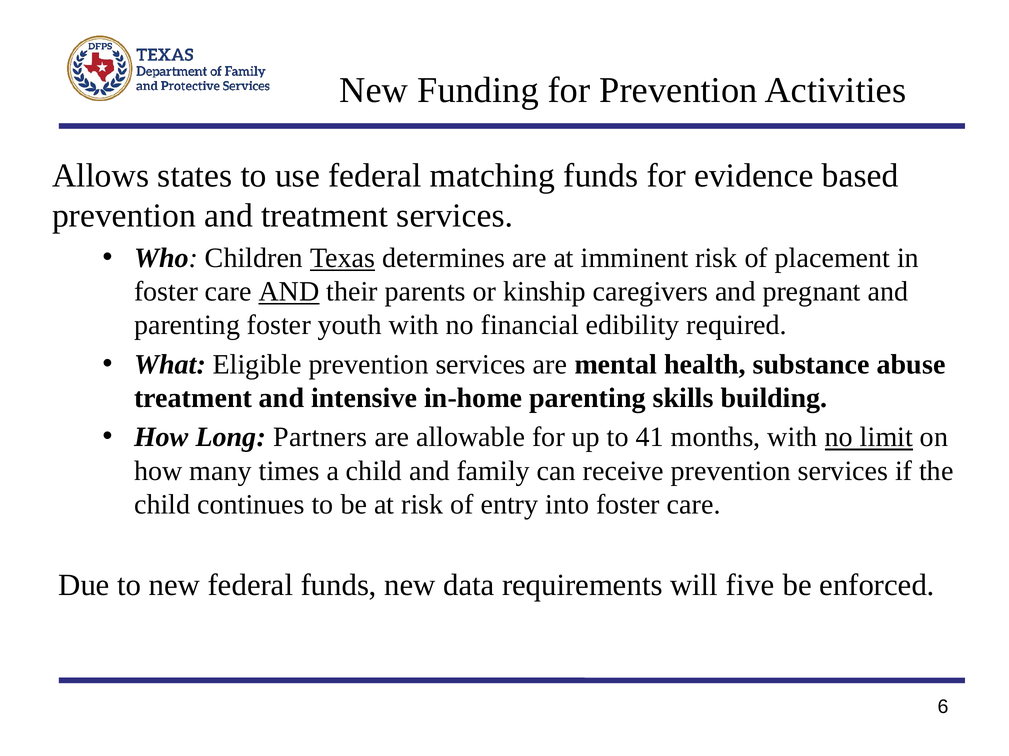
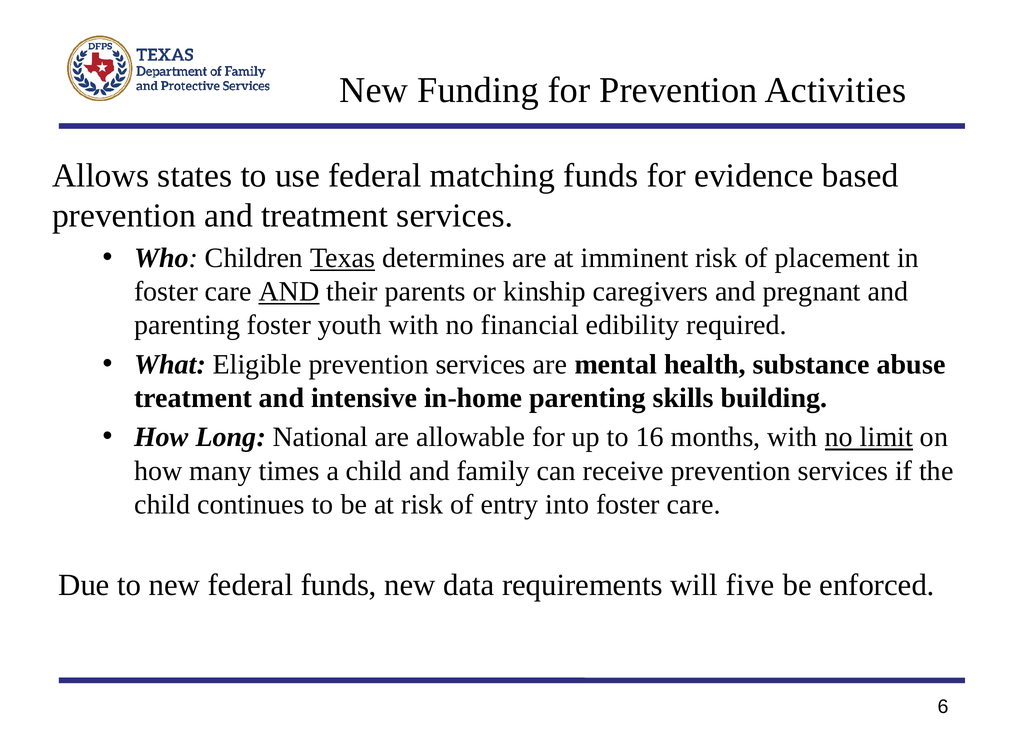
Partners: Partners -> National
41: 41 -> 16
